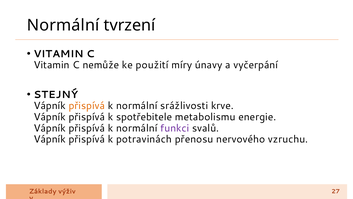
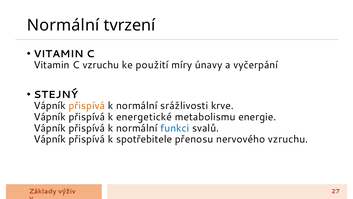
C nemůže: nemůže -> vzruchu
spotřebitele: spotřebitele -> energetické
funkci colour: purple -> blue
potravinách: potravinách -> spotřebitele
